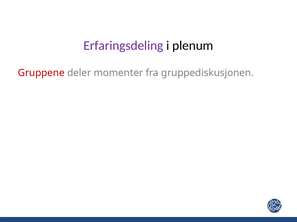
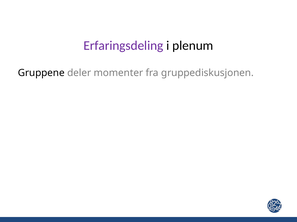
Gruppene colour: red -> black
